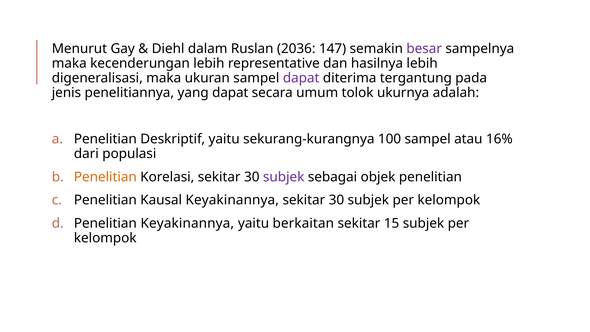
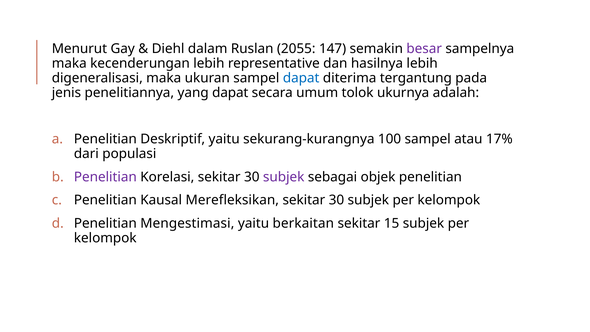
2036: 2036 -> 2055
dapat at (301, 78) colour: purple -> blue
16%: 16% -> 17%
Penelitian at (105, 177) colour: orange -> purple
Kausal Keyakinannya: Keyakinannya -> Merefleksikan
Penelitian Keyakinannya: Keyakinannya -> Mengestimasi
